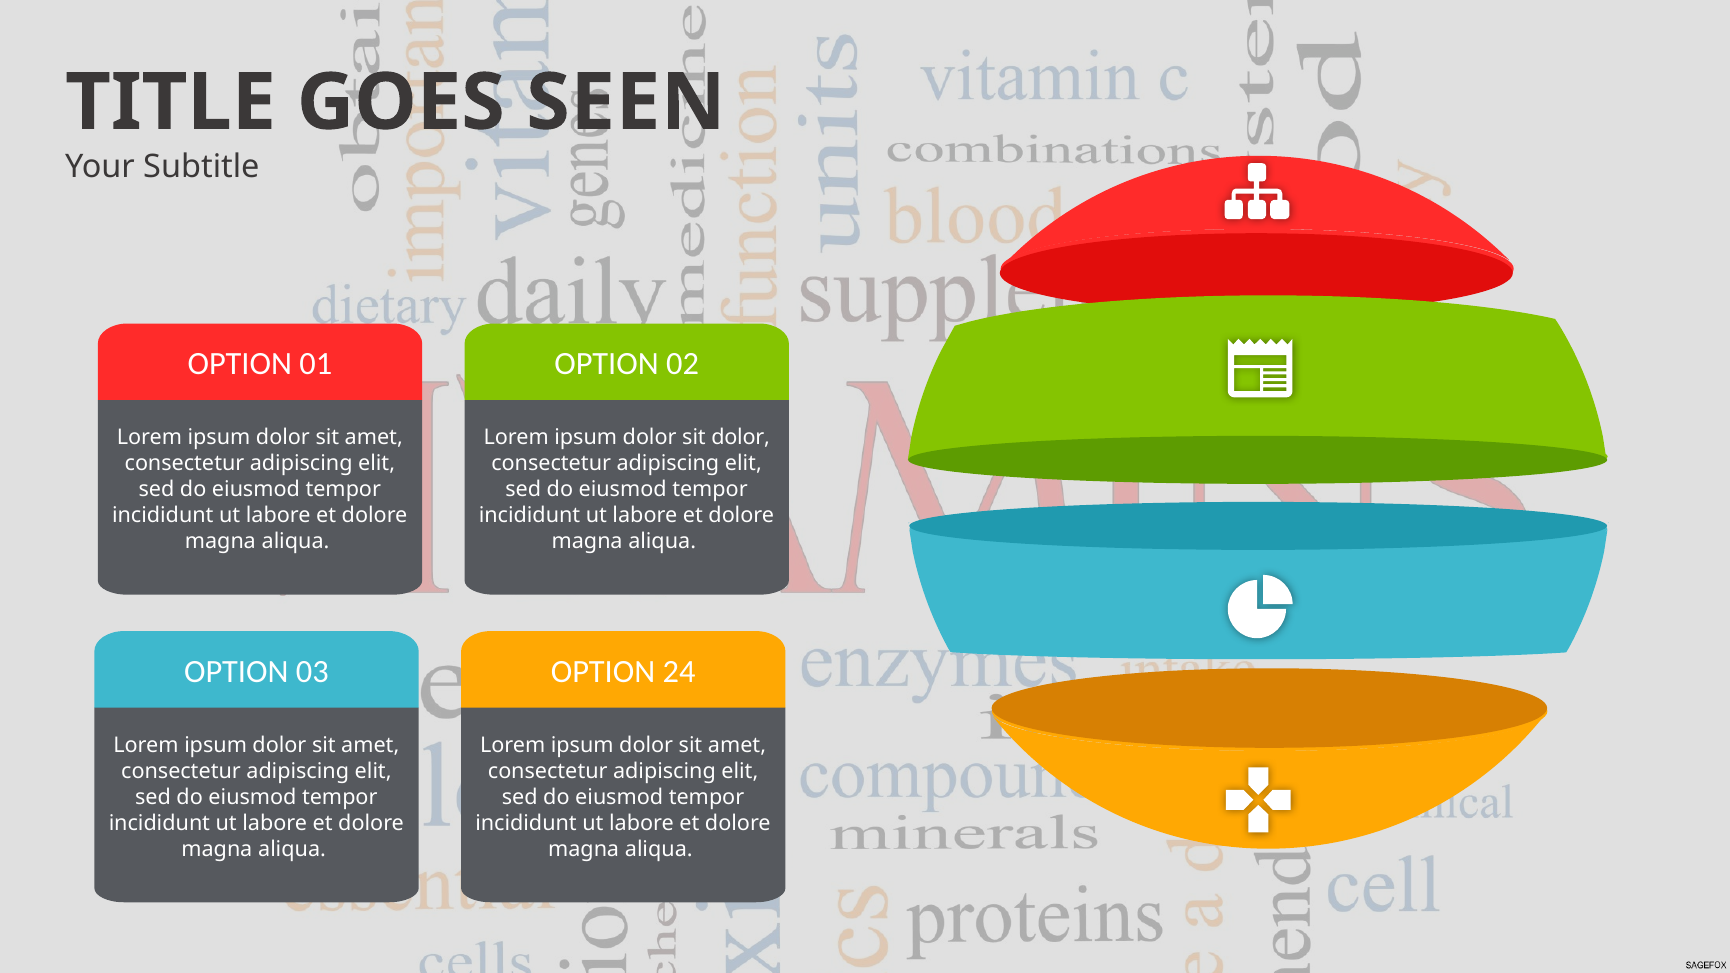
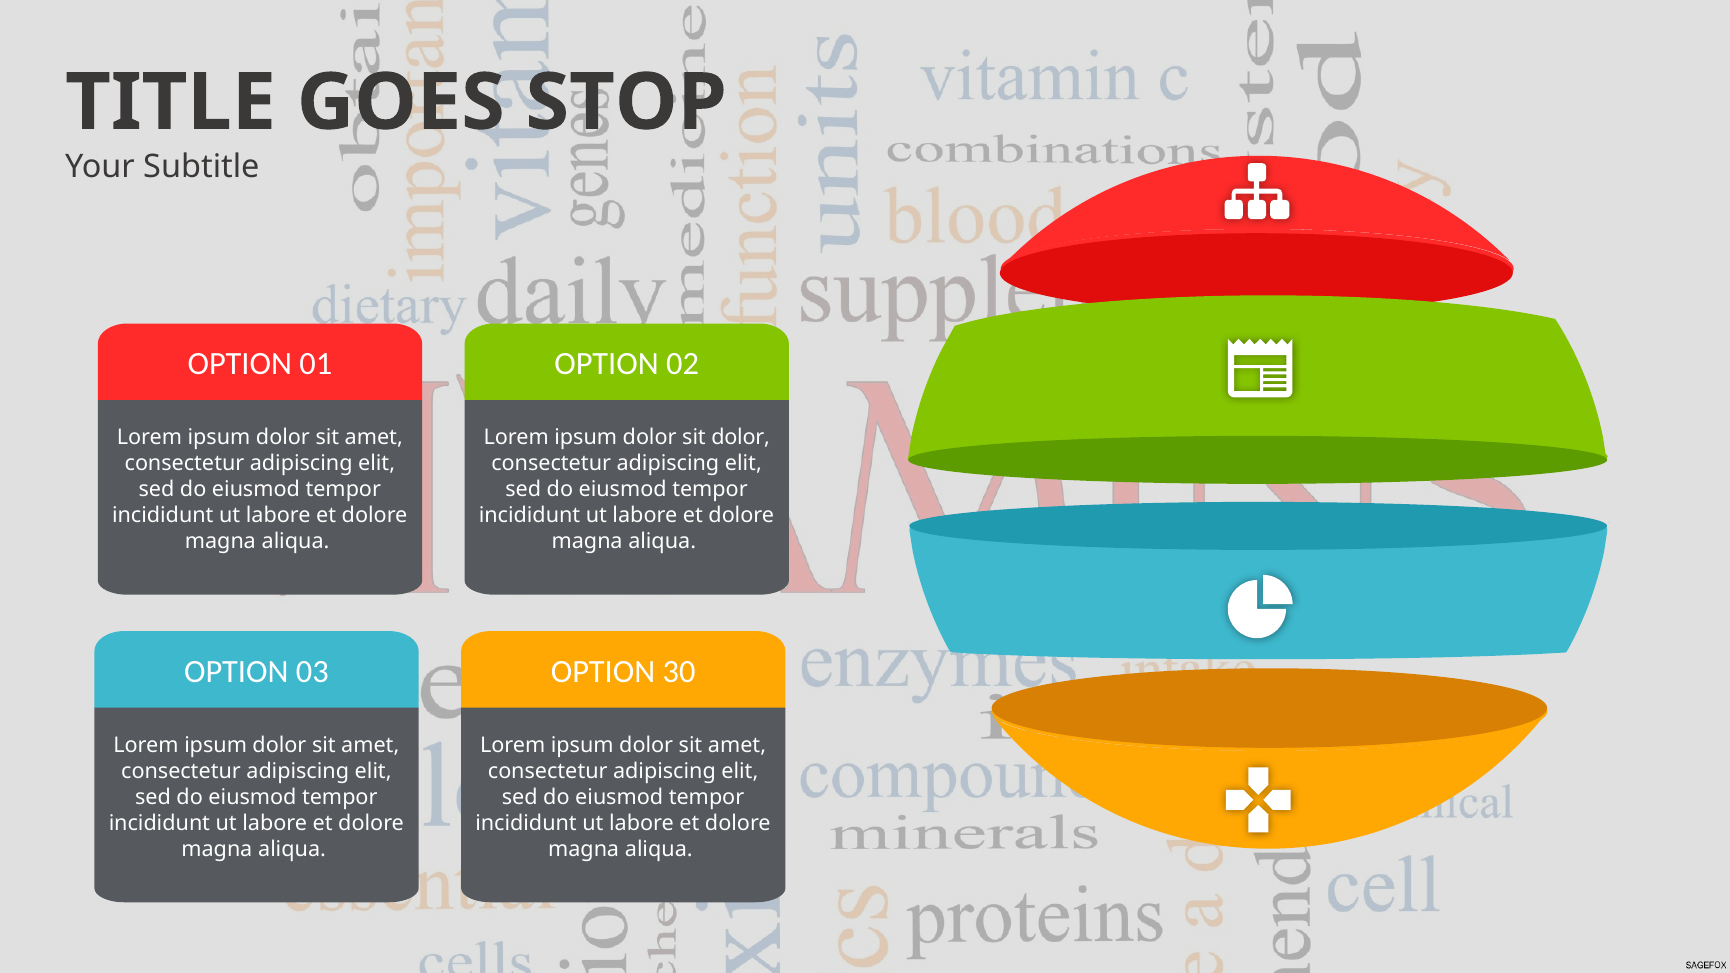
SEEN: SEEN -> STOP
24: 24 -> 30
